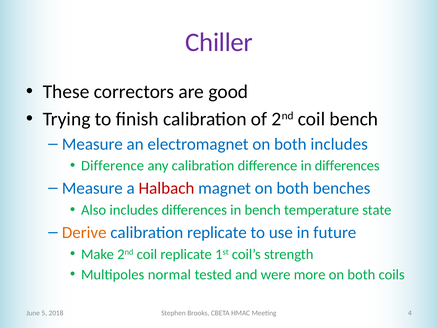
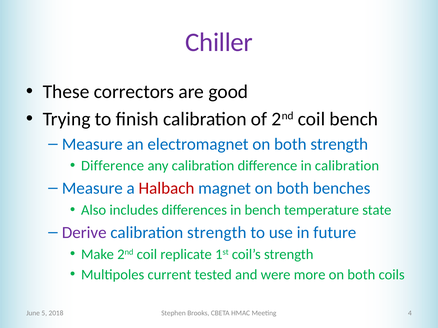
both includes: includes -> strength
in differences: differences -> calibration
Derive colour: orange -> purple
calibration replicate: replicate -> strength
normal: normal -> current
